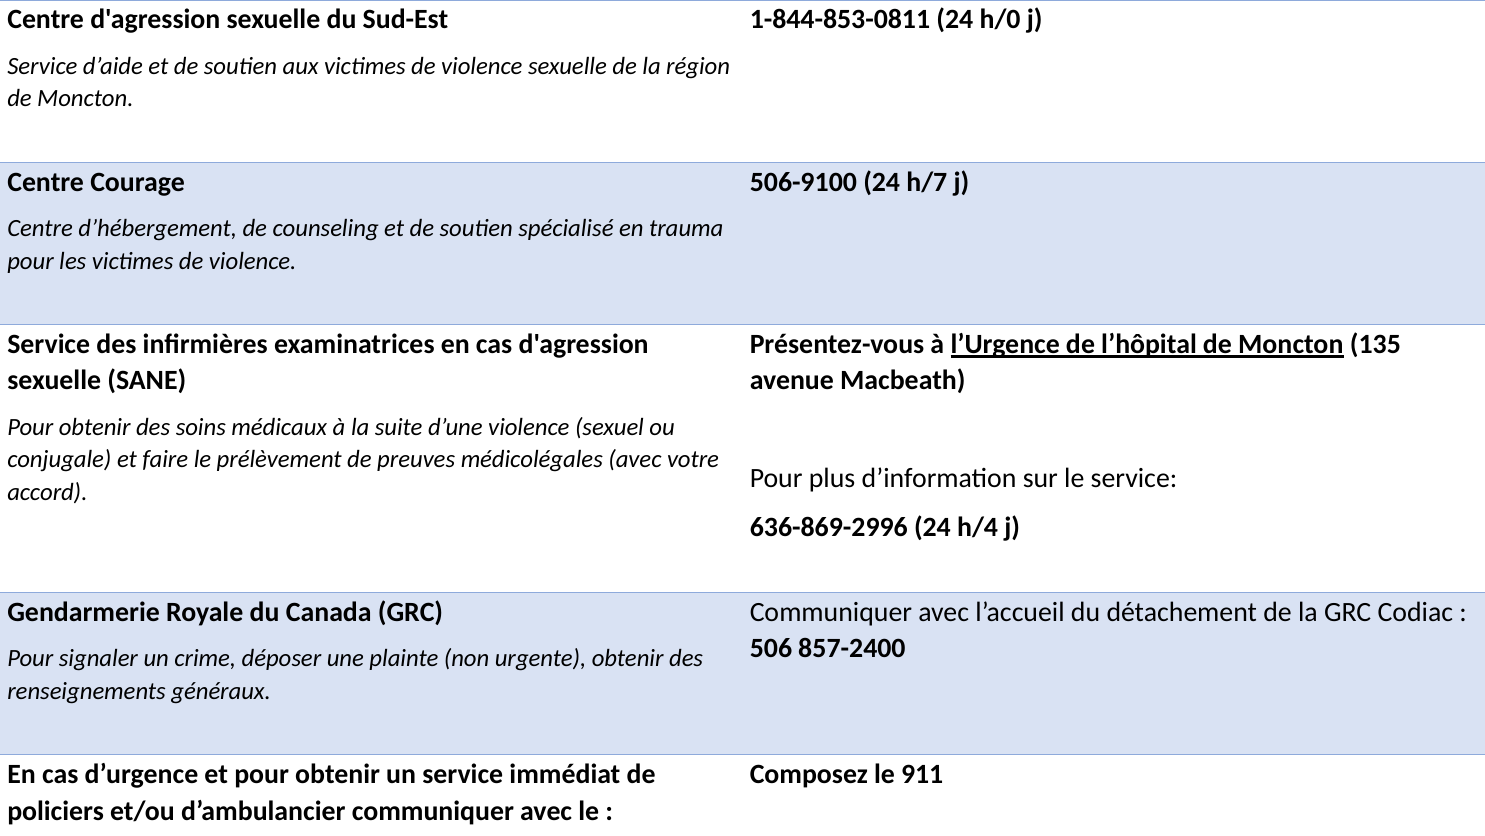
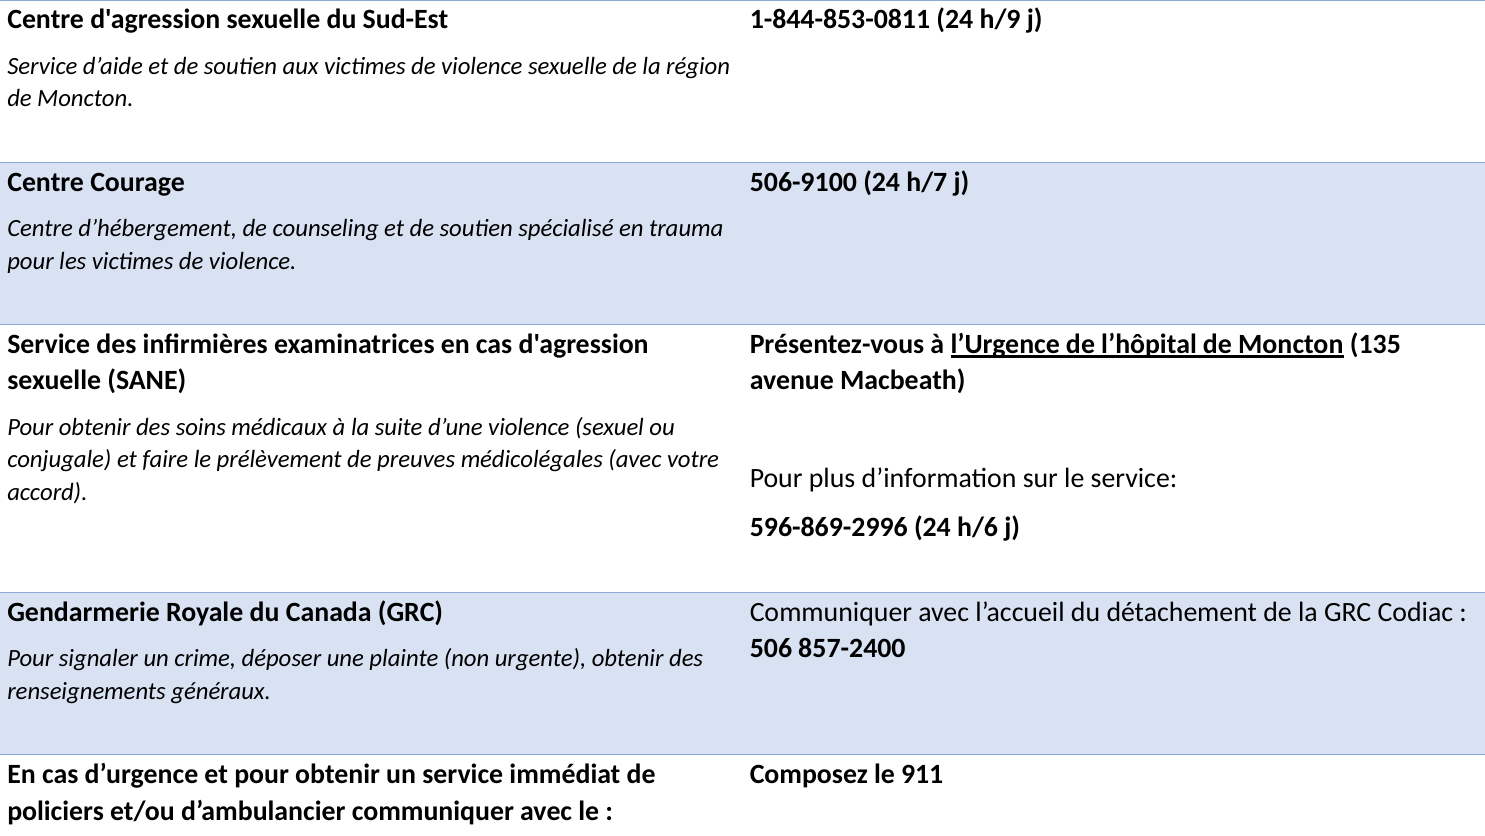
h/0: h/0 -> h/9
636-869-2996: 636-869-2996 -> 596-869-2996
h/4: h/4 -> h/6
